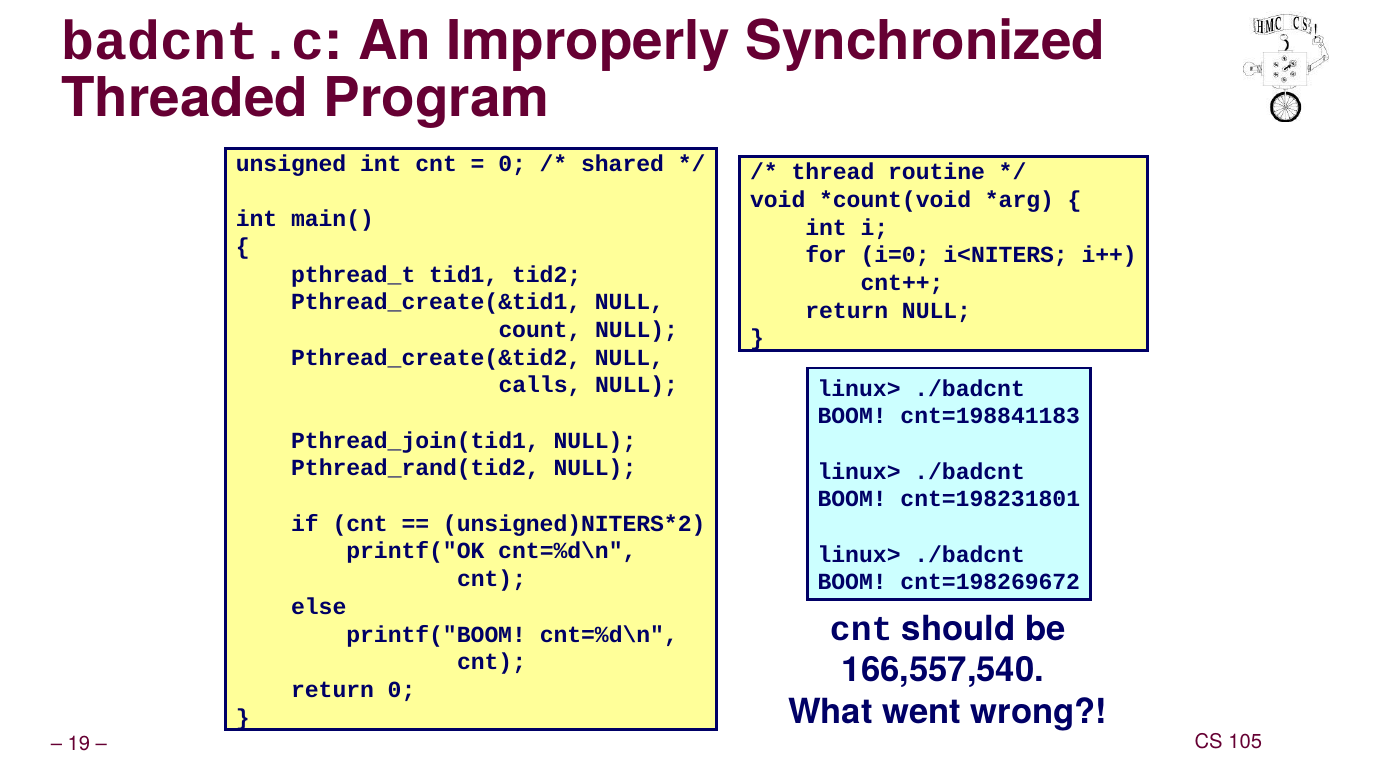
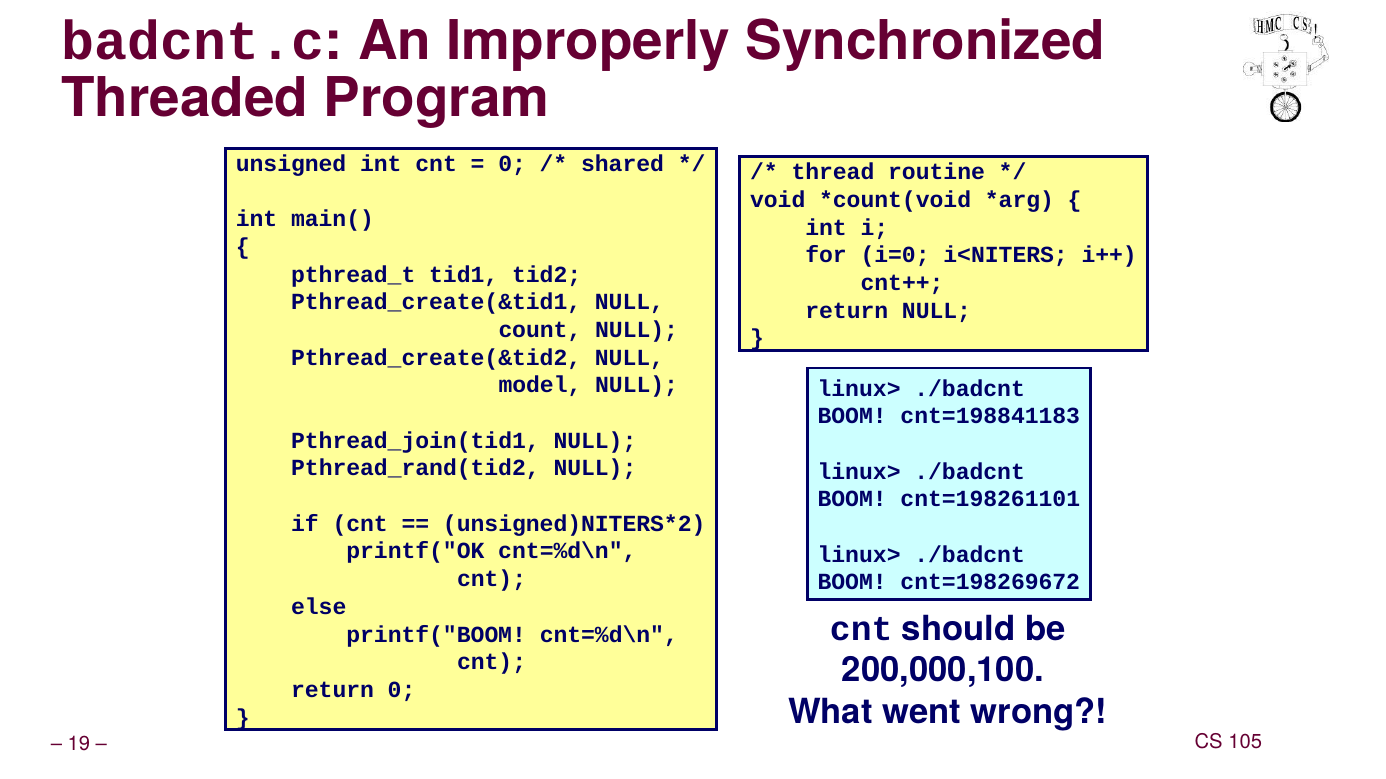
calls: calls -> model
cnt=198231801: cnt=198231801 -> cnt=198261101
166,557,540: 166,557,540 -> 200,000,100
